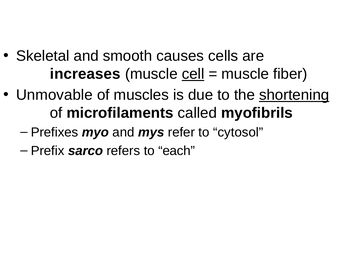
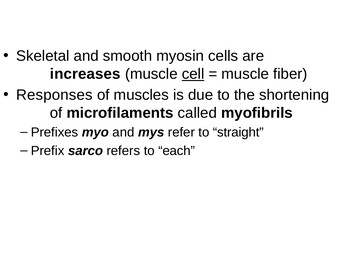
causes: causes -> myosin
Unmovable: Unmovable -> Responses
shortening underline: present -> none
cytosol: cytosol -> straight
